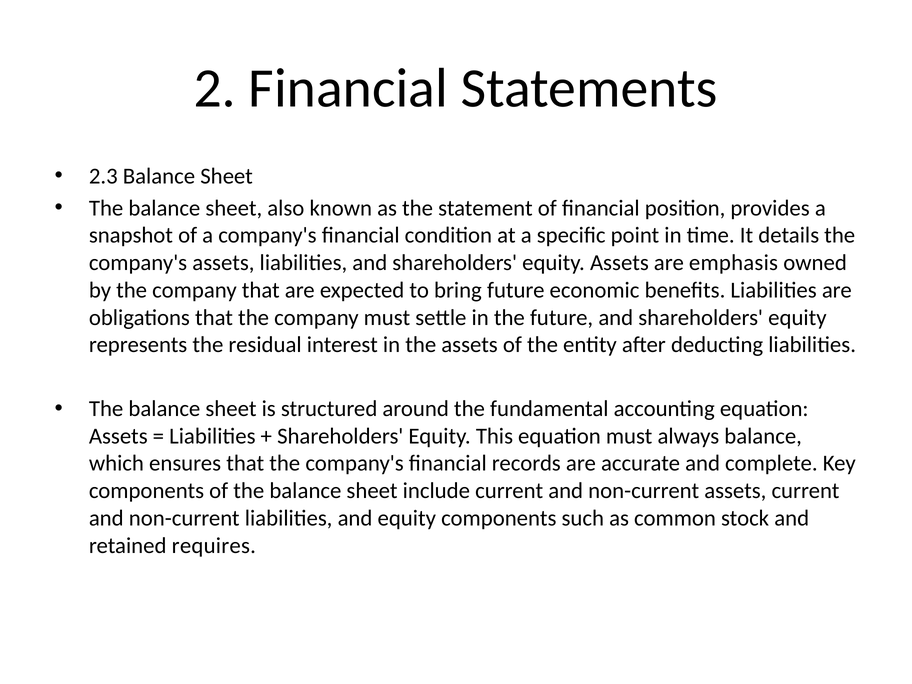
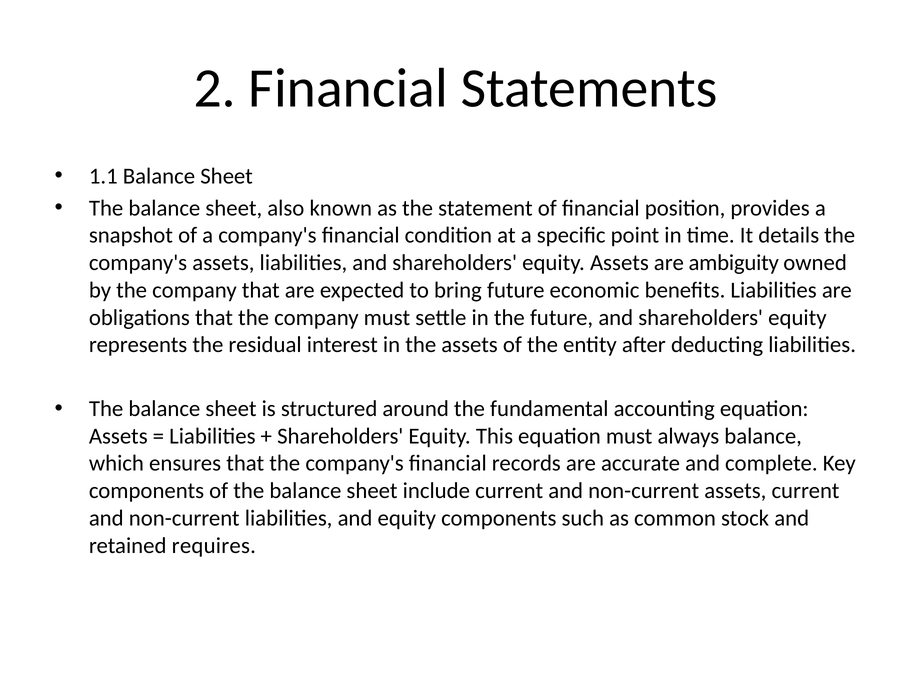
2.3: 2.3 -> 1.1
emphasis: emphasis -> ambiguity
